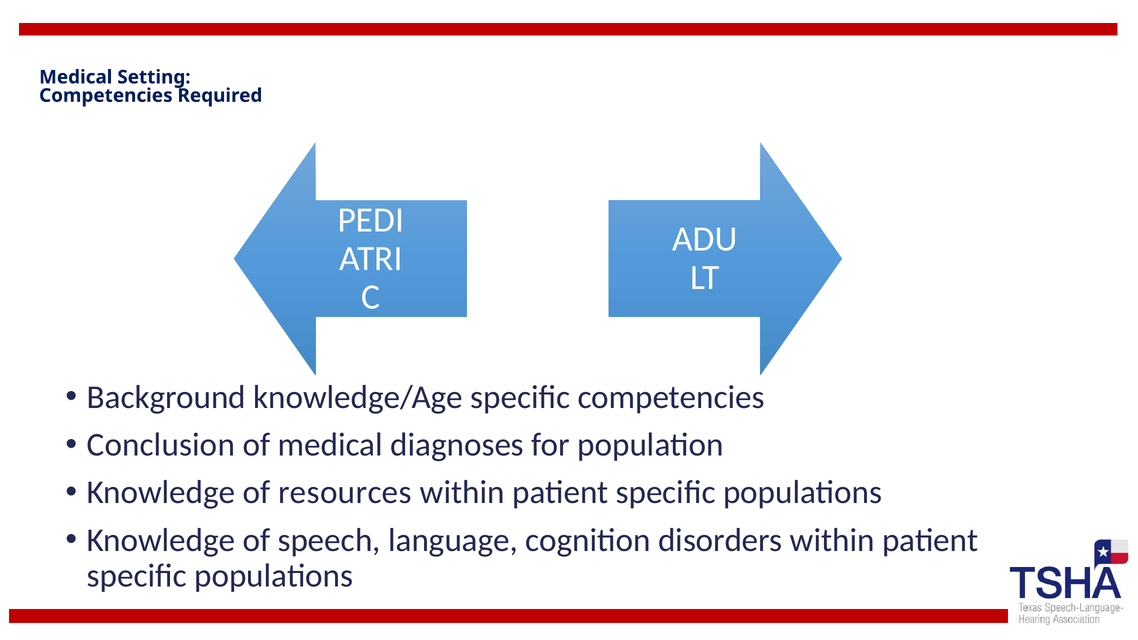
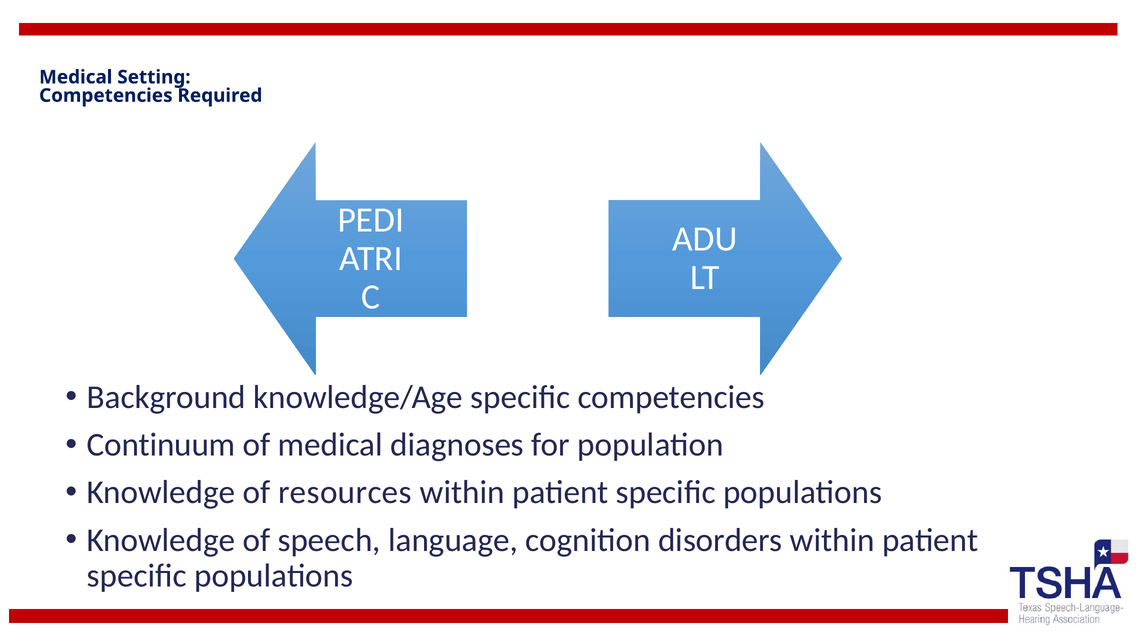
Conclusion: Conclusion -> Continuum
